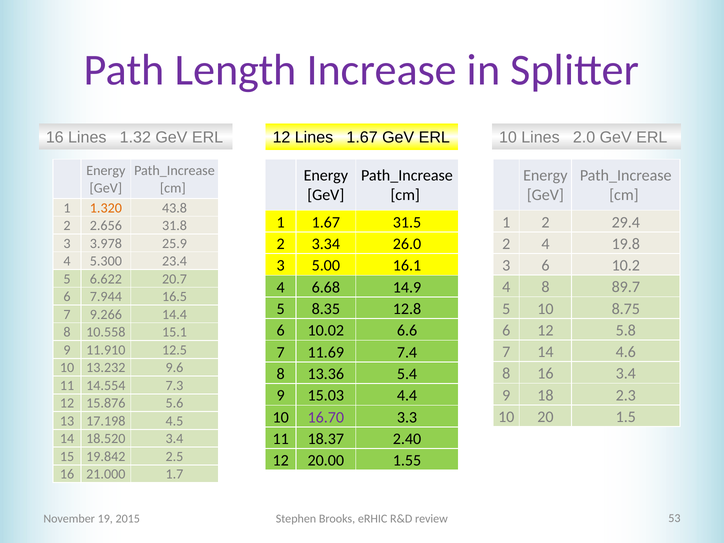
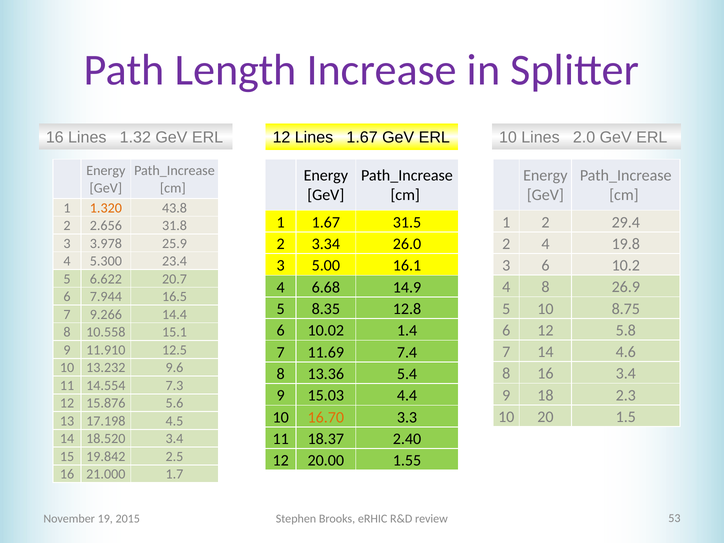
89.7: 89.7 -> 26.9
6.6: 6.6 -> 1.4
16.70 colour: purple -> orange
